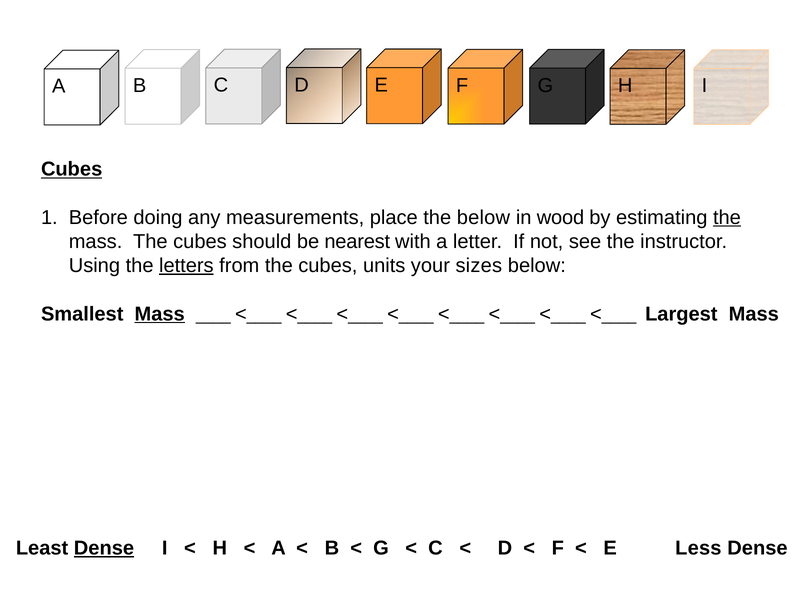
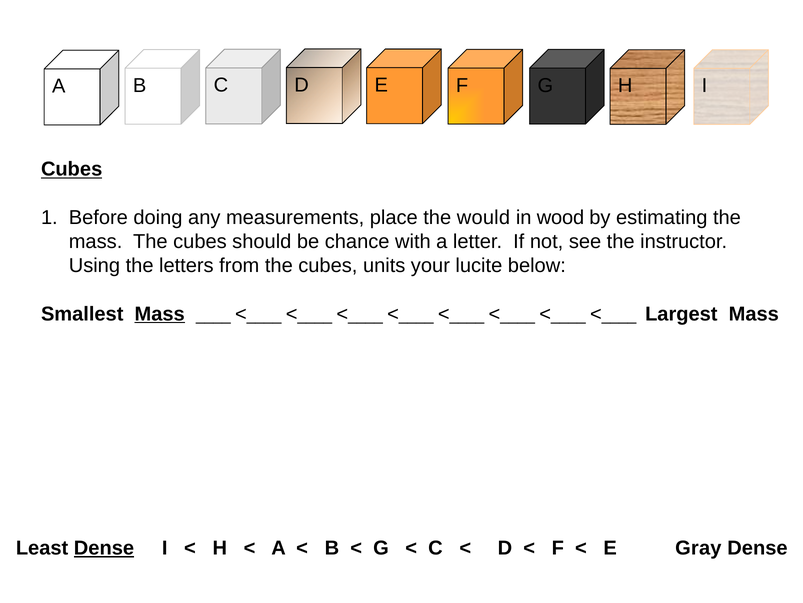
the below: below -> would
the at (727, 217) underline: present -> none
nearest: nearest -> chance
letters underline: present -> none
sizes: sizes -> lucite
Less: Less -> Gray
